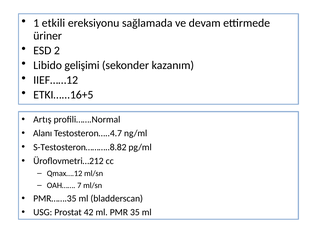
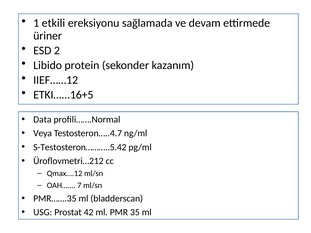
gelişimi: gelişimi -> protein
Artış: Artış -> Data
Alanı: Alanı -> Veya
S-Testosteron………..8.82: S-Testosteron………..8.82 -> S-Testosteron………..5.42
